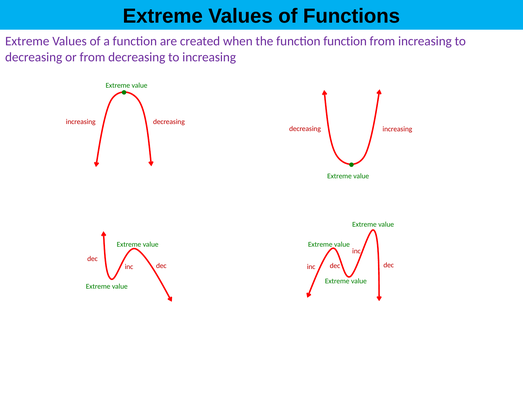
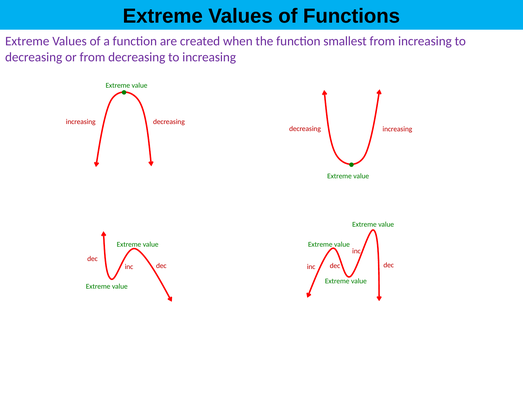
function function: function -> smallest
